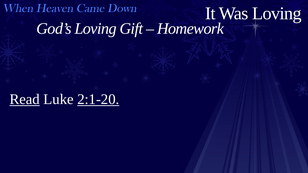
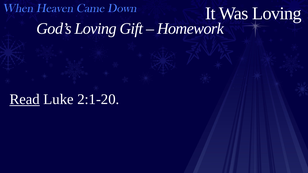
2:1-20 underline: present -> none
